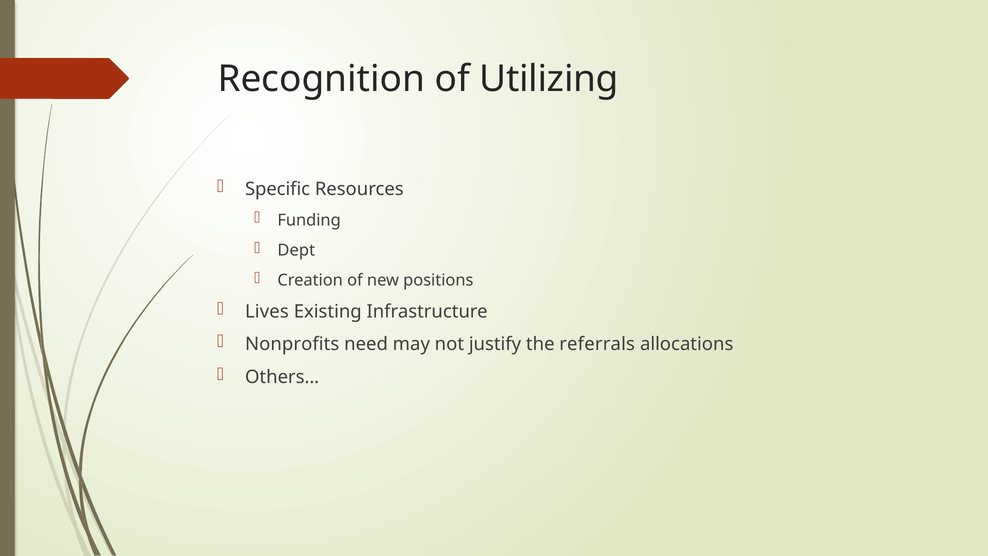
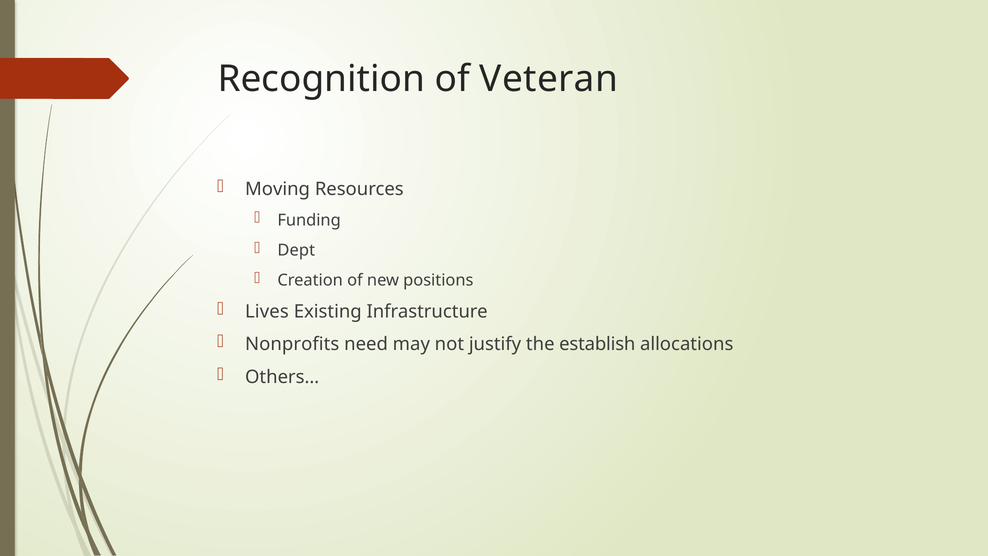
Utilizing: Utilizing -> Veteran
Specific: Specific -> Moving
referrals: referrals -> establish
